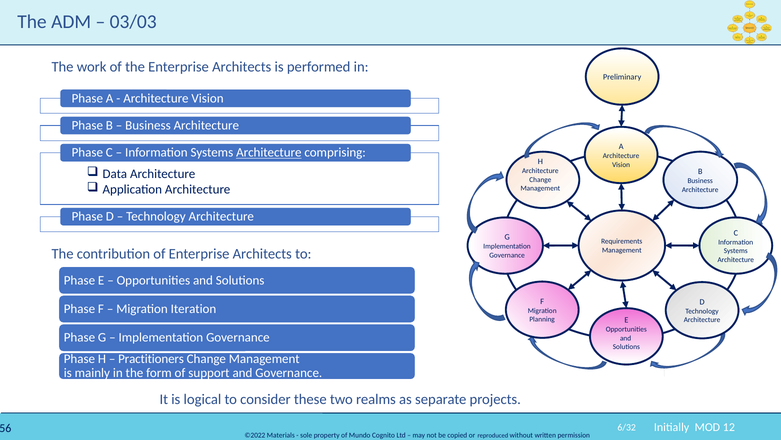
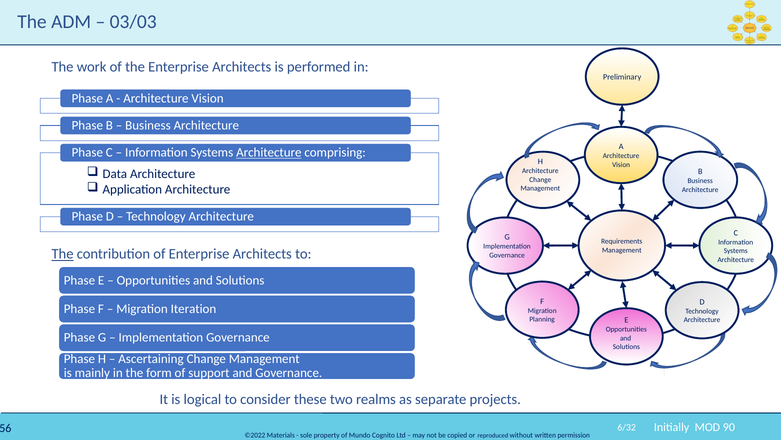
The at (63, 254) underline: none -> present
Practitioners: Practitioners -> Ascertaining
12: 12 -> 90
